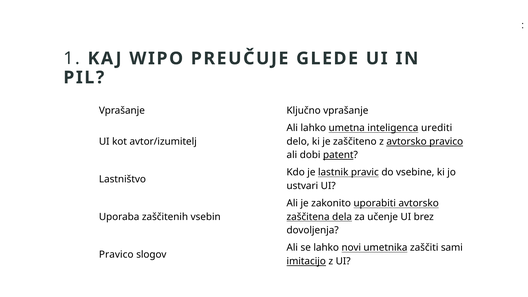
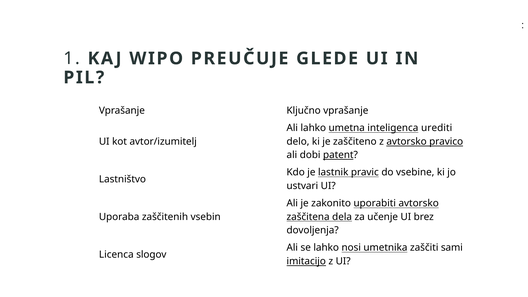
novi: novi -> nosi
Pravico at (116, 254): Pravico -> Licenca
